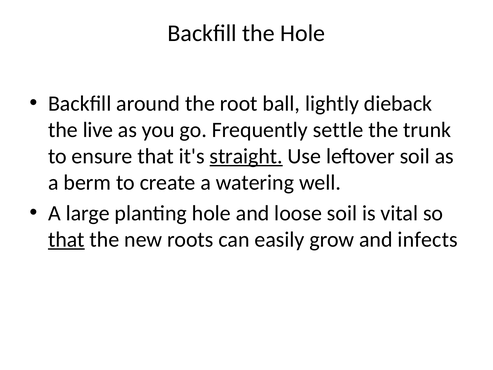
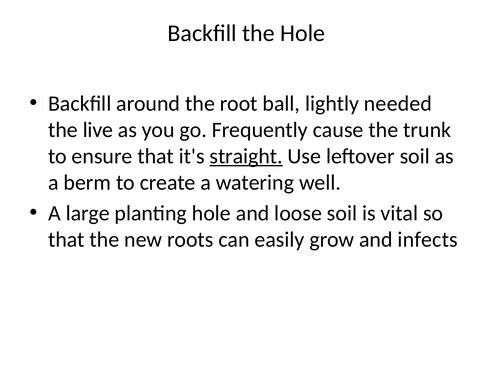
dieback: dieback -> needed
settle: settle -> cause
that at (66, 239) underline: present -> none
